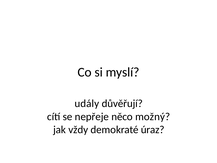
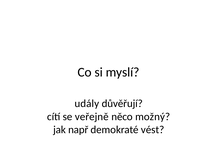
nepřeje: nepřeje -> veřejně
vždy: vždy -> např
úraz: úraz -> vést
